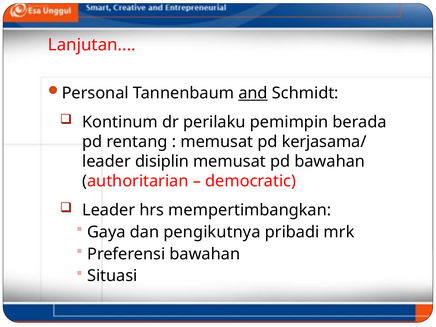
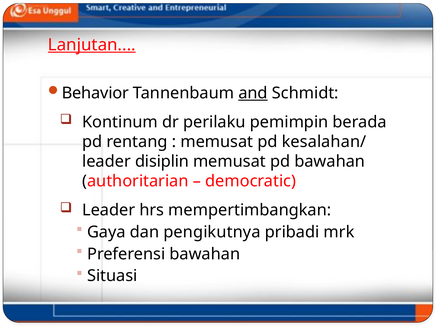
Lanjutan underline: none -> present
Personal: Personal -> Behavior
kerjasama/: kerjasama/ -> kesalahan/
